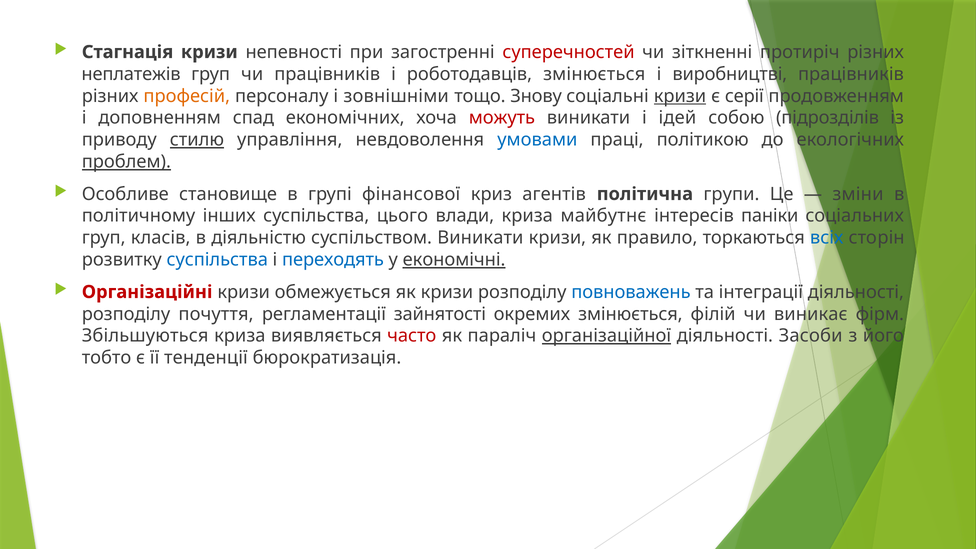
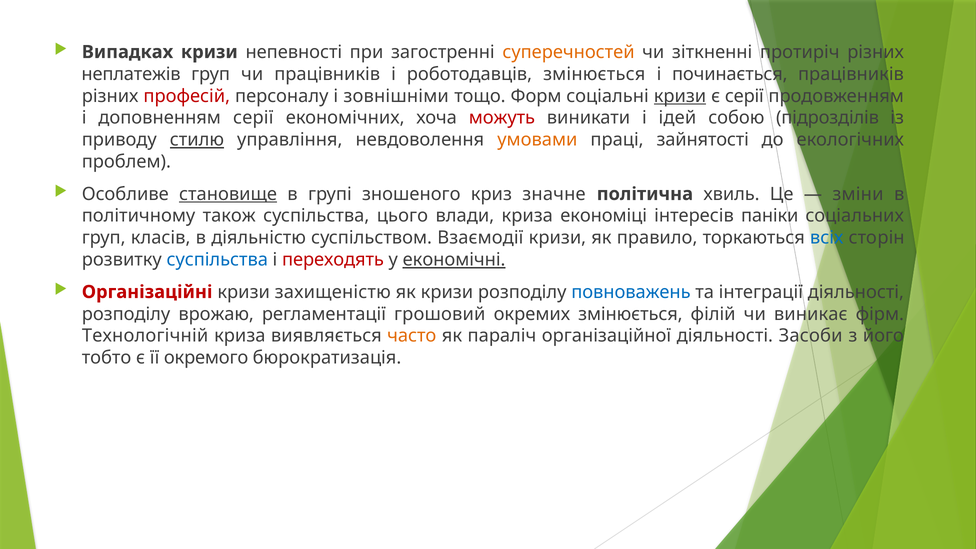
Стагнація: Стагнація -> Випадках
суперечностей colour: red -> orange
виробництві: виробництві -> починається
професій colour: orange -> red
Знову: Знову -> Форм
доповненням спад: спад -> серії
умовами colour: blue -> orange
політикою: політикою -> зайнятості
проблем underline: present -> none
становище underline: none -> present
фінансової: фінансової -> зношеного
агентів: агентів -> значне
групи: групи -> хвиль
інших: інших -> також
майбутнє: майбутнє -> економіці
суспільством Виникати: Виникати -> Взаємодії
переходять colour: blue -> red
обмежується: обмежується -> захищеністю
почуття: почуття -> врожаю
зайнятості: зайнятості -> грошовий
Збільшуються: Збільшуються -> Технологічній
часто colour: red -> orange
організаційної underline: present -> none
тенденції: тенденції -> окремого
